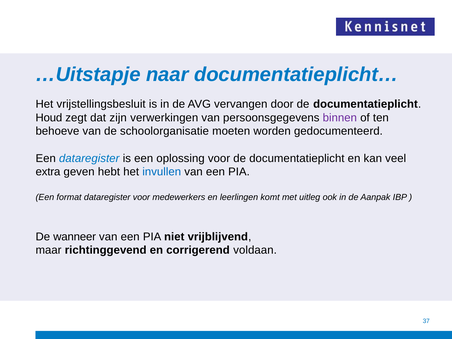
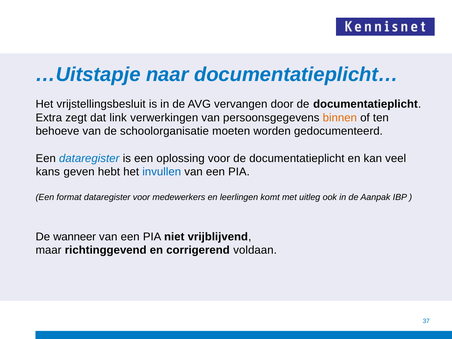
Houd: Houd -> Extra
zijn: zijn -> link
binnen colour: purple -> orange
extra: extra -> kans
